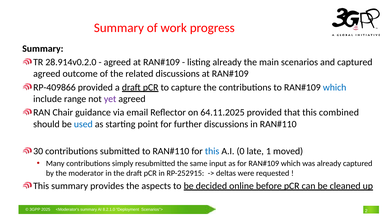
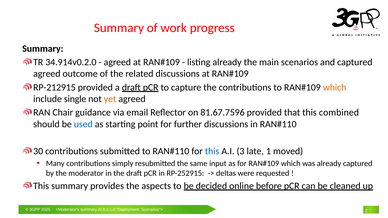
28.914v0.2.0: 28.914v0.2.0 -> 34.914v0.2.0
RP-409866: RP-409866 -> RP-212915
which at (335, 87) colour: blue -> orange
range: range -> single
yet colour: purple -> orange
64.11.2025: 64.11.2025 -> 81.67.7596
0: 0 -> 3
